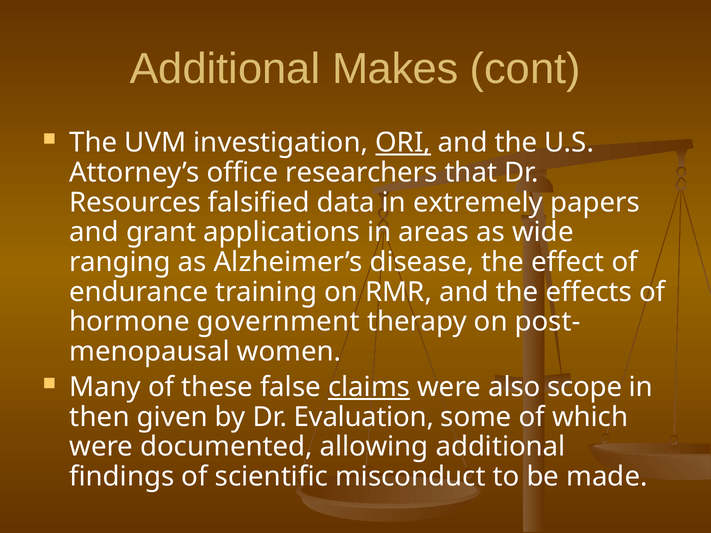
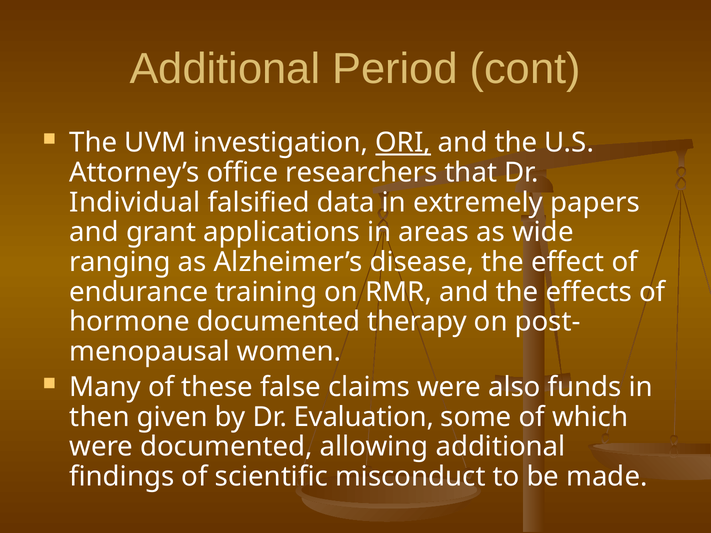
Makes: Makes -> Period
Resources: Resources -> Individual
hormone government: government -> documented
claims underline: present -> none
scope: scope -> funds
